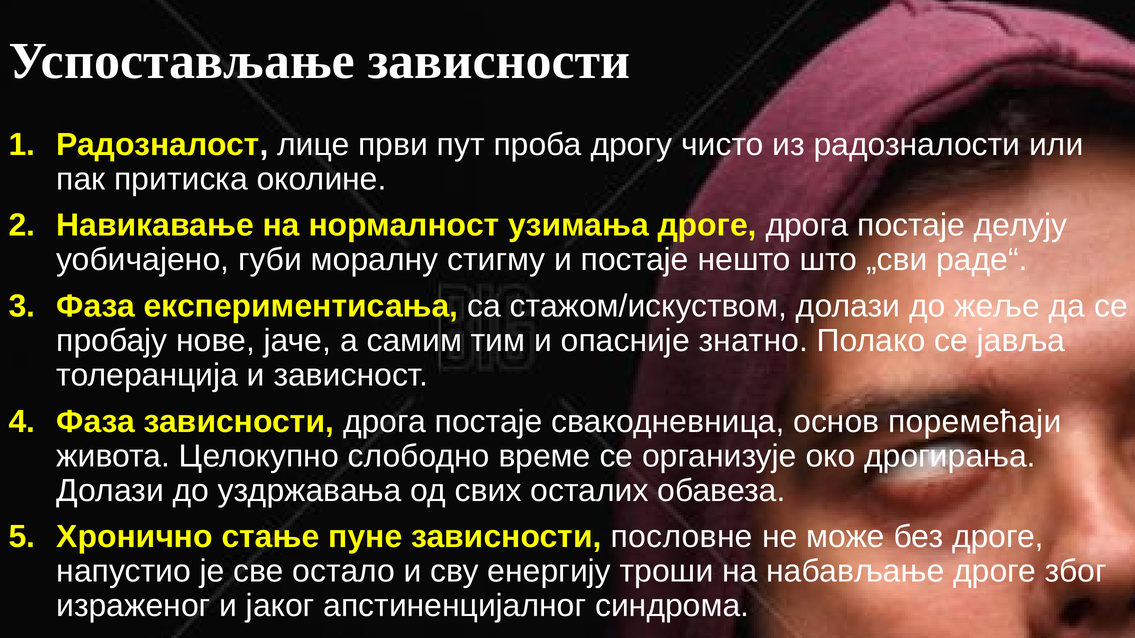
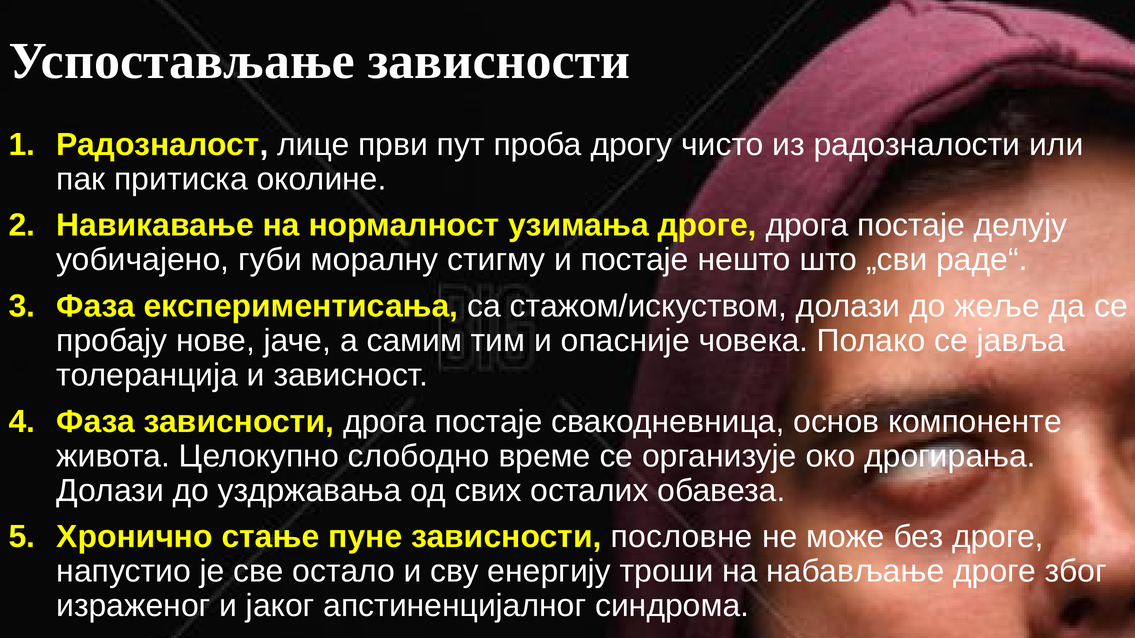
знатно: знатно -> човека
поремећаји: поремећаји -> компоненте
